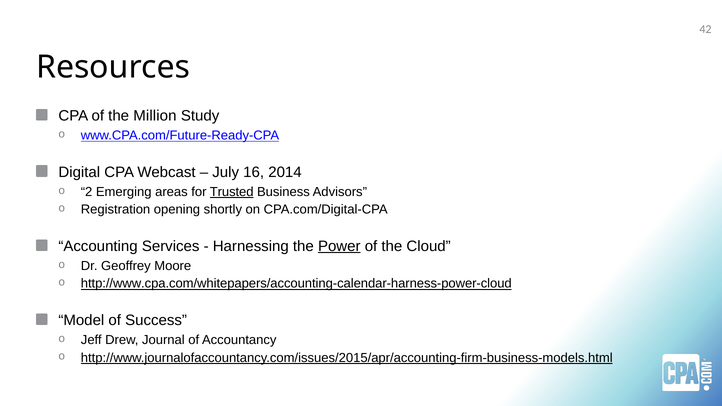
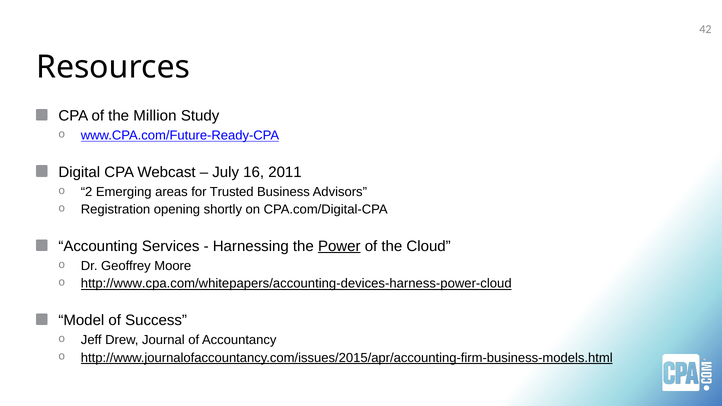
2014: 2014 -> 2011
Trusted underline: present -> none
http://www.cpa.com/whitepapers/accounting-calendar-harness-power-cloud: http://www.cpa.com/whitepapers/accounting-calendar-harness-power-cloud -> http://www.cpa.com/whitepapers/accounting-devices-harness-power-cloud
